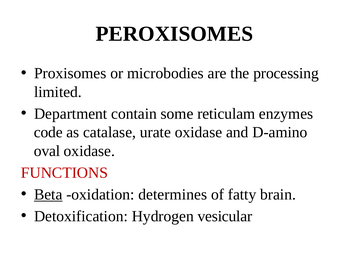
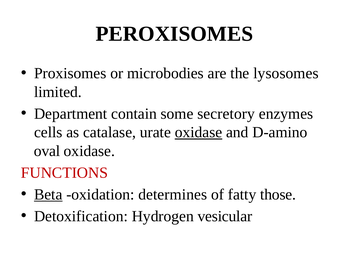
processing: processing -> lysosomes
reticulam: reticulam -> secretory
code: code -> cells
oxidase at (198, 132) underline: none -> present
brain: brain -> those
